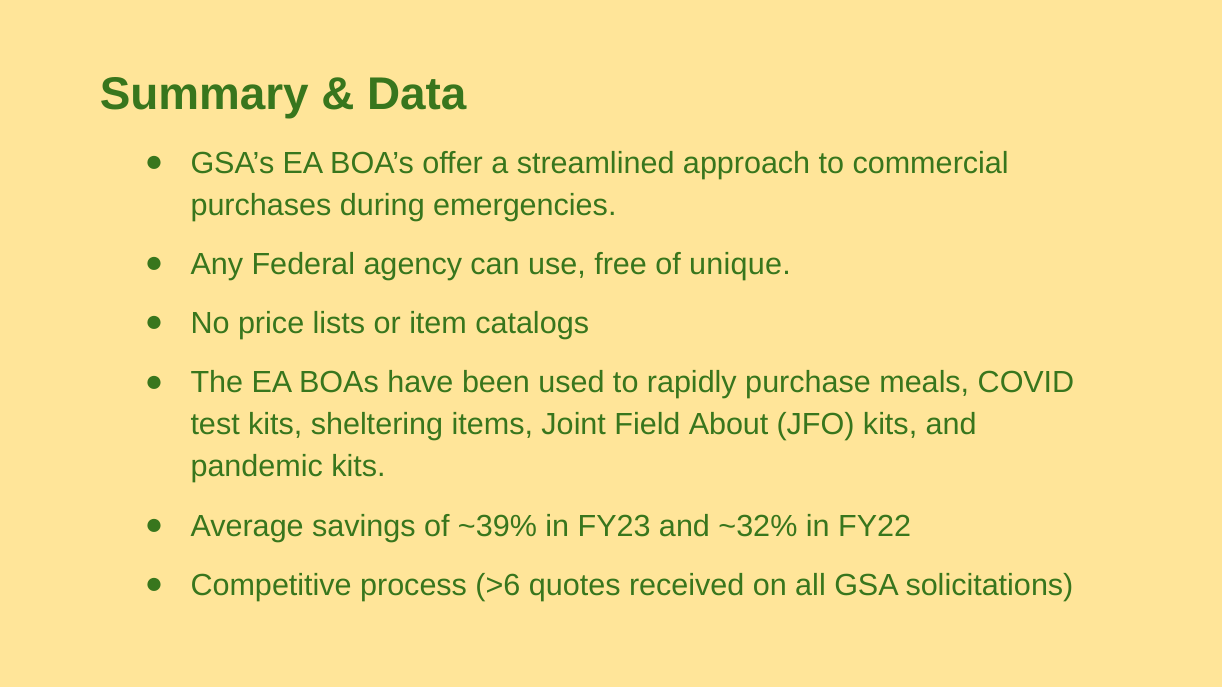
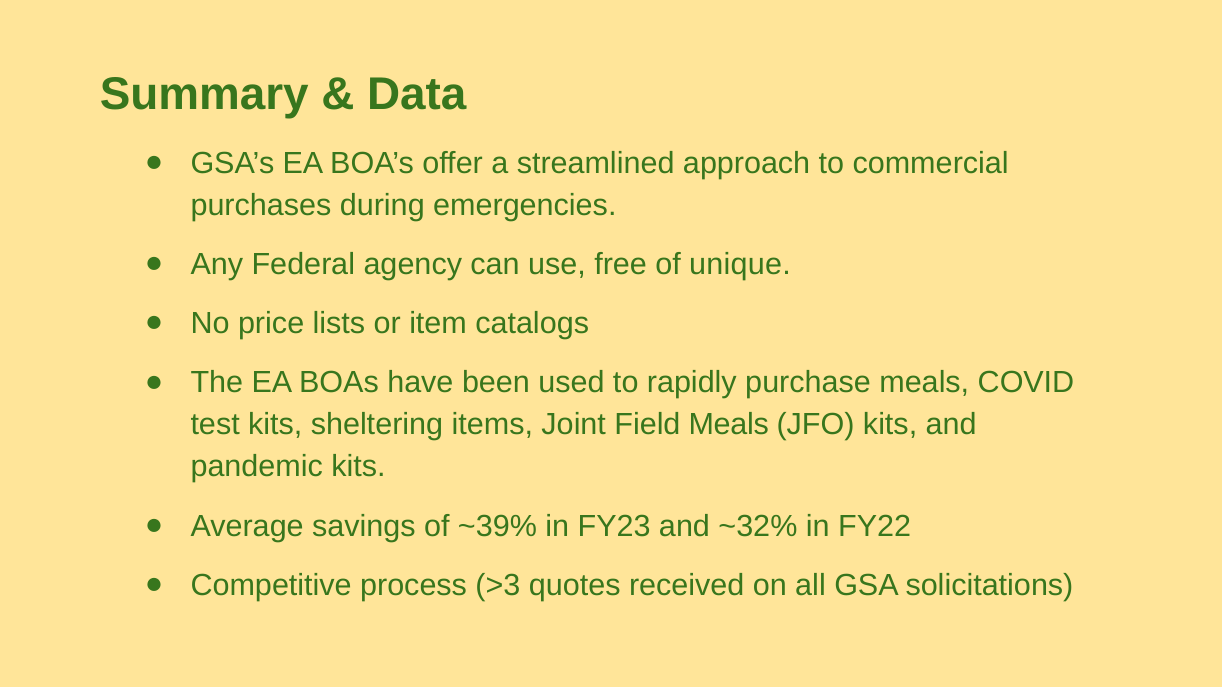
Field About: About -> Meals
>6: >6 -> >3
